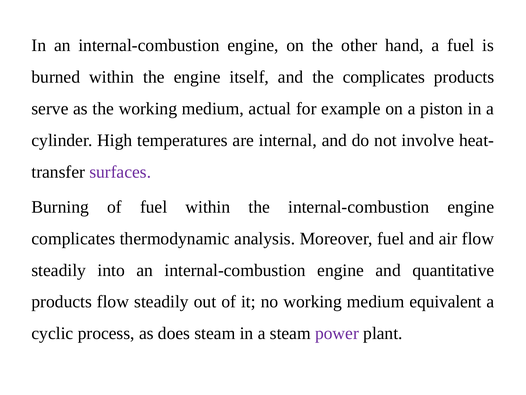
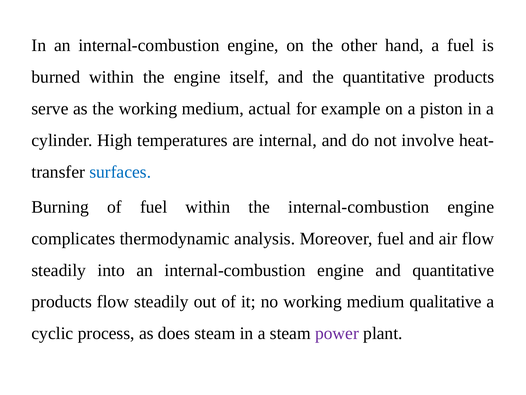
the complicates: complicates -> quantitative
surfaces colour: purple -> blue
equivalent: equivalent -> qualitative
